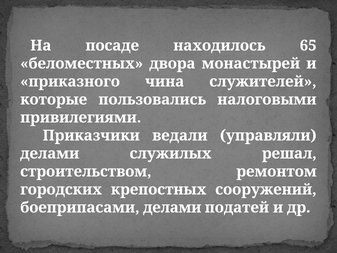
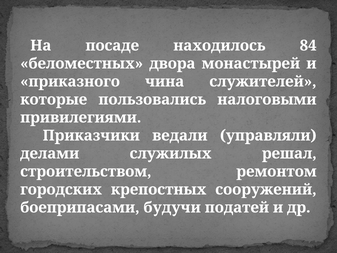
65: 65 -> 84
боеприпасами делами: делами -> будучи
